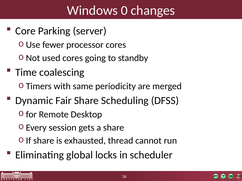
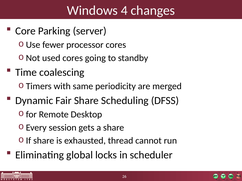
0: 0 -> 4
